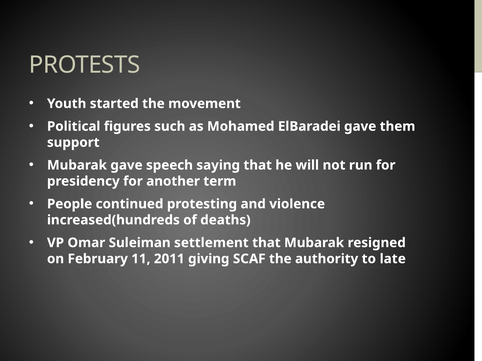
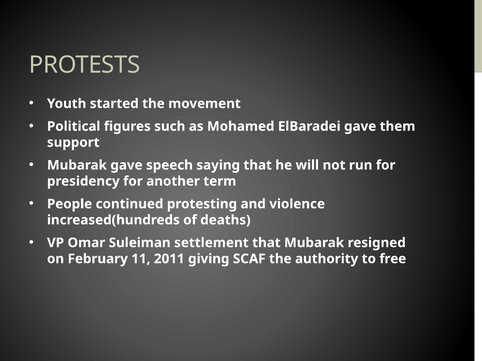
late: late -> free
